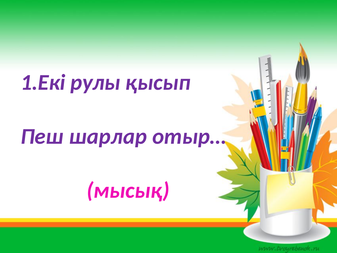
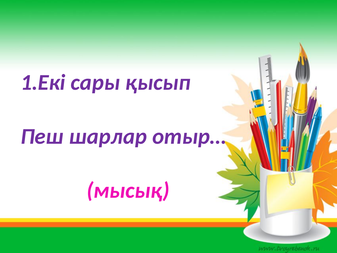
рулы: рулы -> сары
